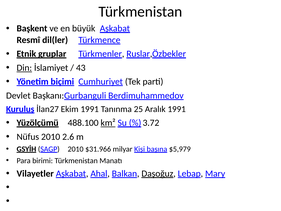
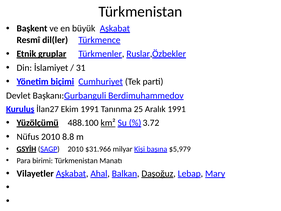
Din underline: present -> none
43: 43 -> 31
2.6: 2.6 -> 8.8
